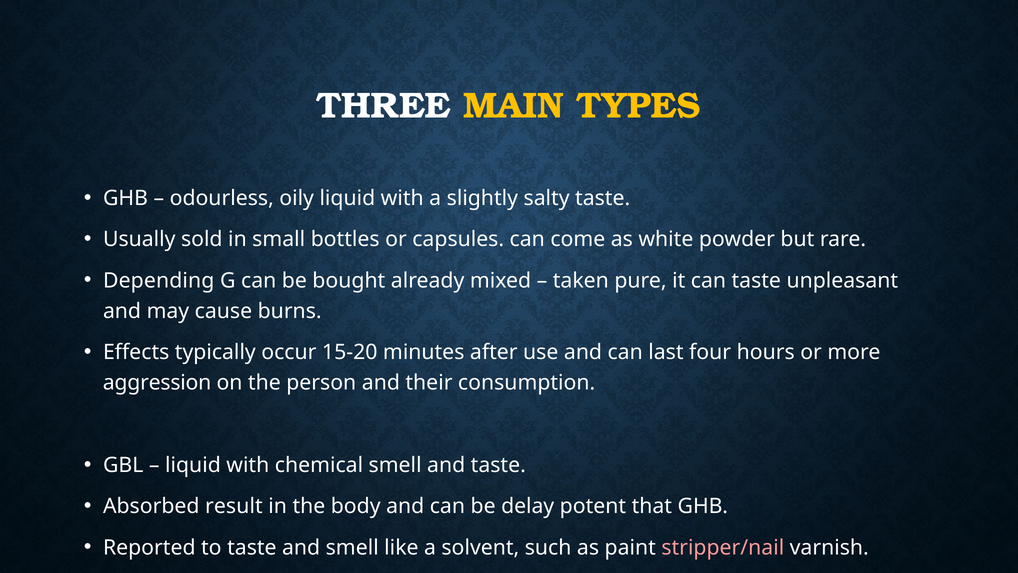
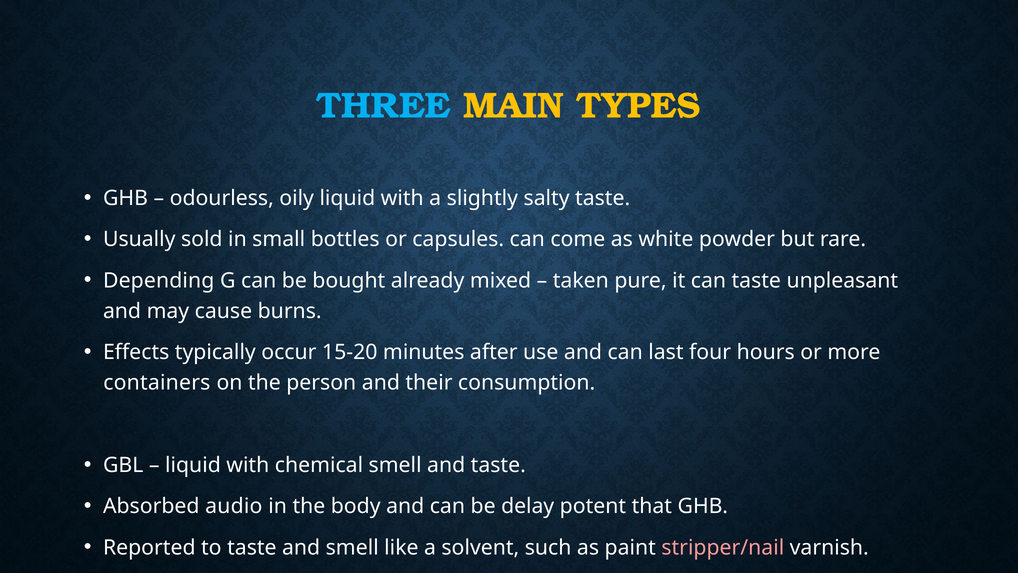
THREE colour: white -> light blue
aggression: aggression -> containers
result: result -> audio
